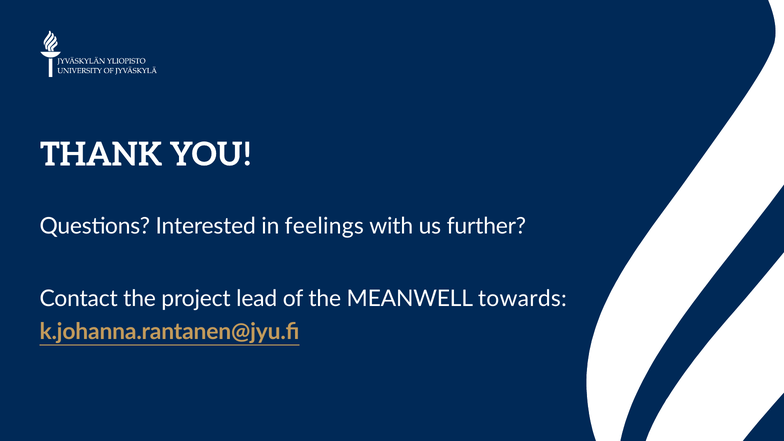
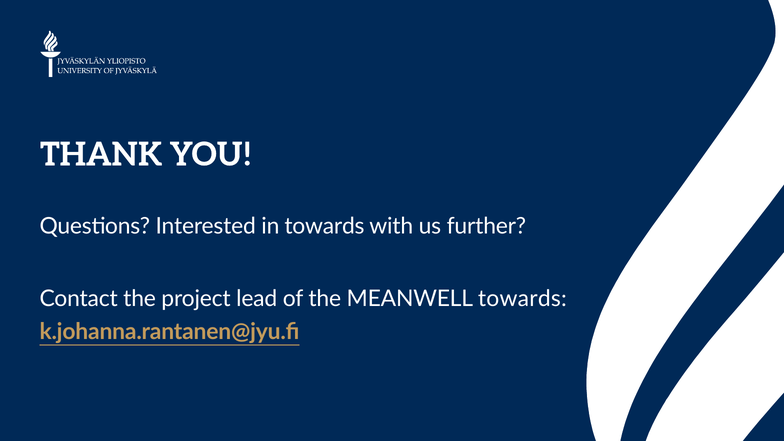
in feelings: feelings -> towards
